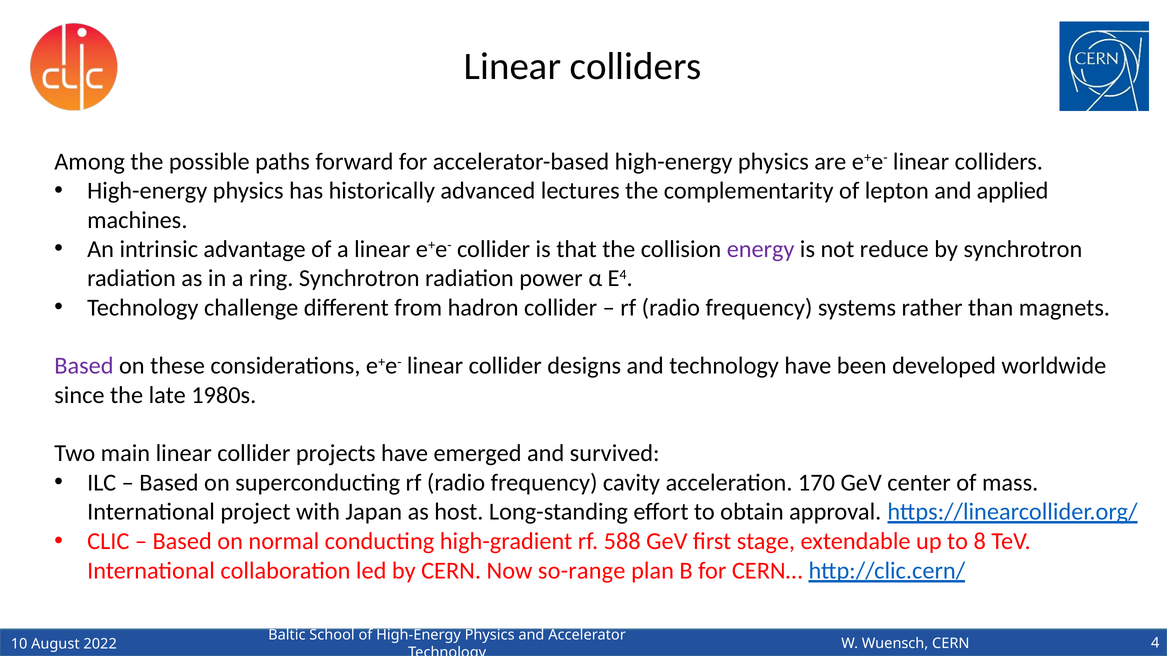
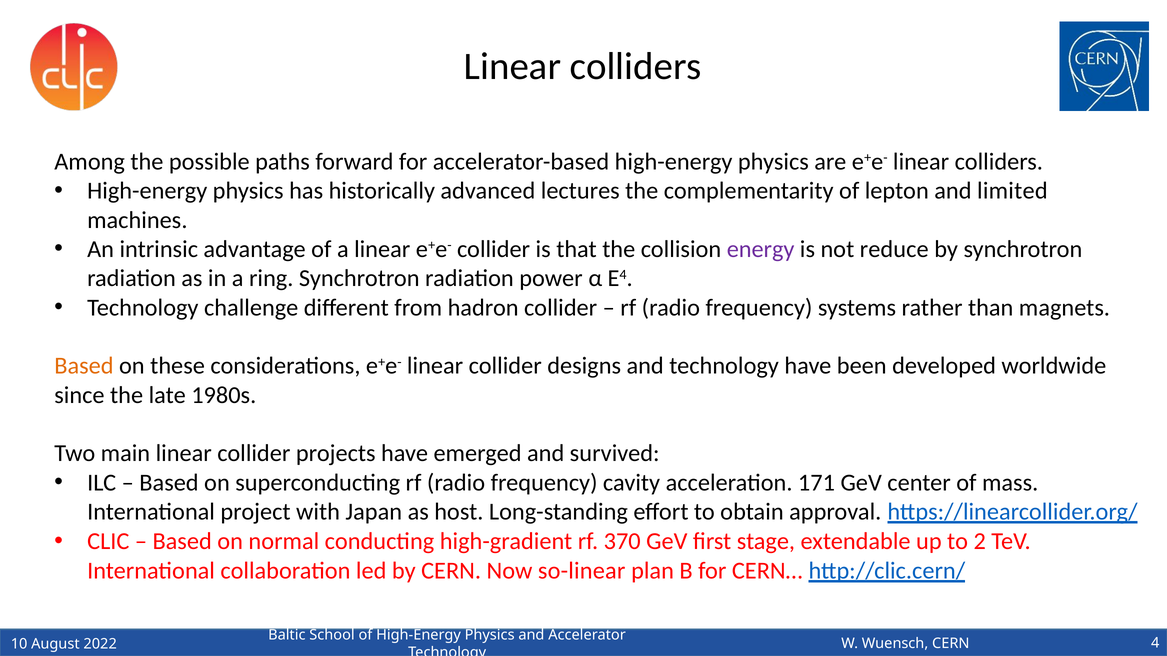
applied: applied -> limited
Based at (84, 366) colour: purple -> orange
170: 170 -> 171
588: 588 -> 370
8: 8 -> 2
so-range: so-range -> so-linear
